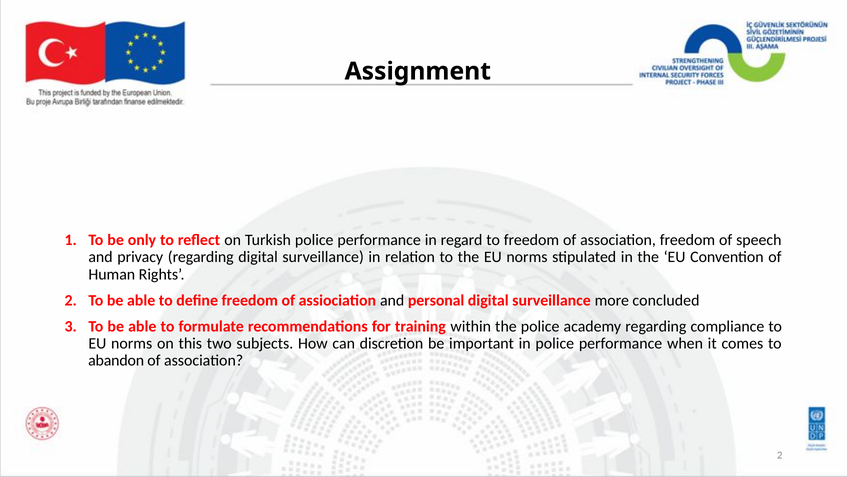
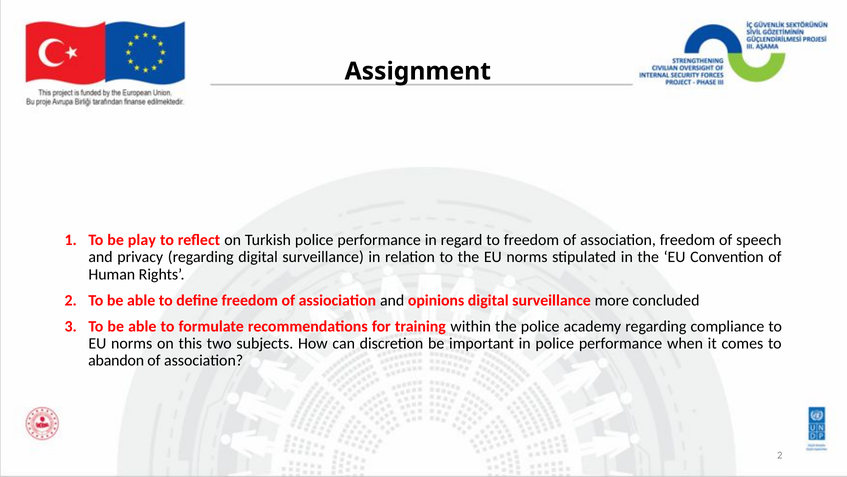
only: only -> play
personal: personal -> opinions
